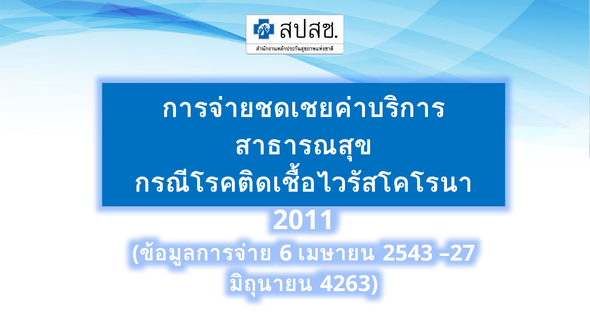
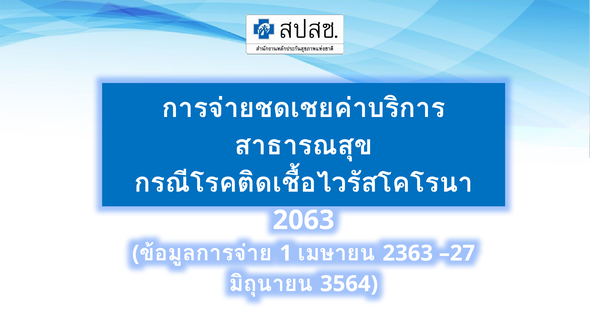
2011: 2011 -> 2063
6: 6 -> 1
2543: 2543 -> 2363
4263: 4263 -> 3564
